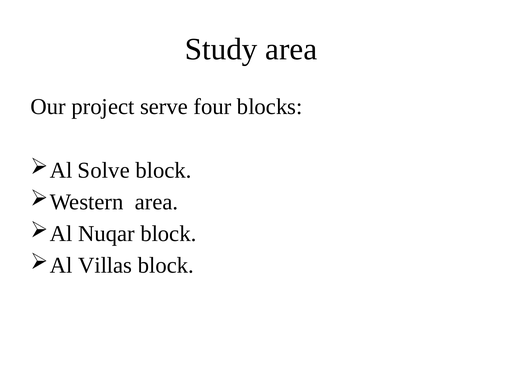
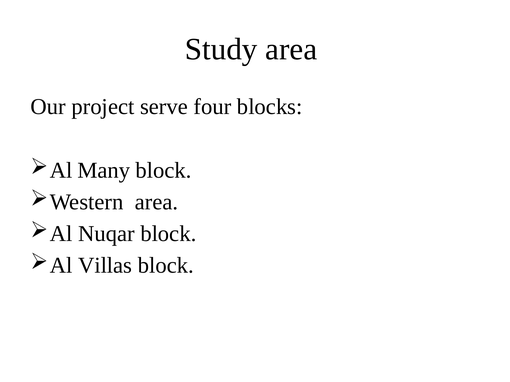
Solve: Solve -> Many
